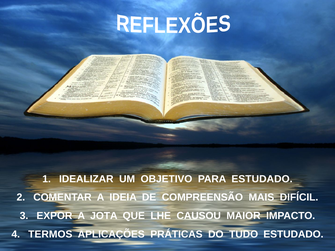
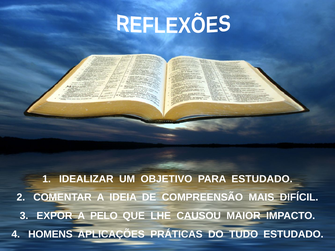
JOTA: JOTA -> PELO
TERMOS: TERMOS -> HOMENS
